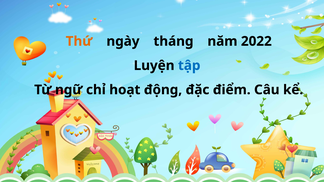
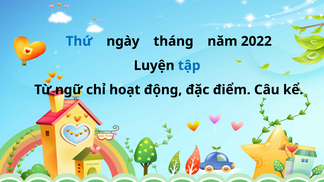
Thứ colour: orange -> blue
